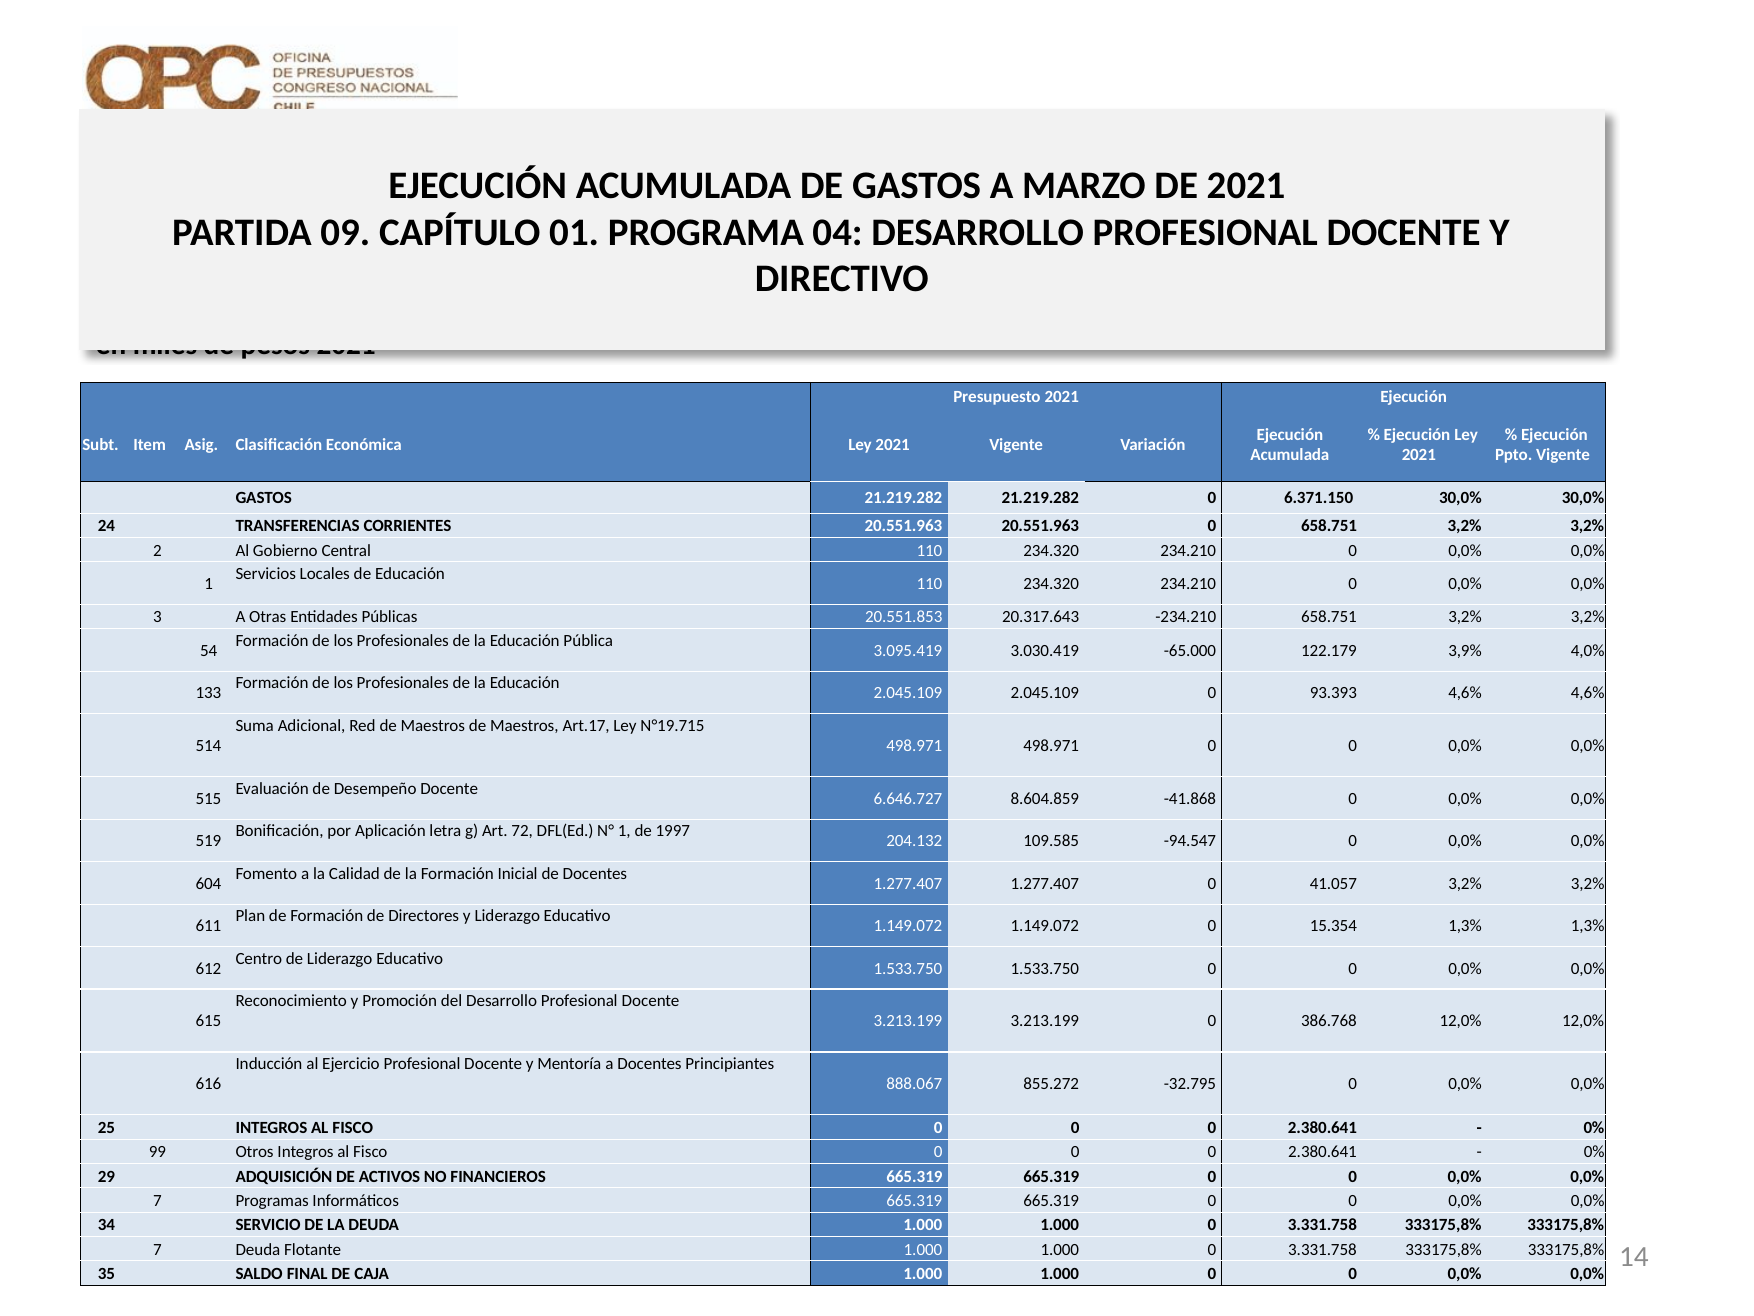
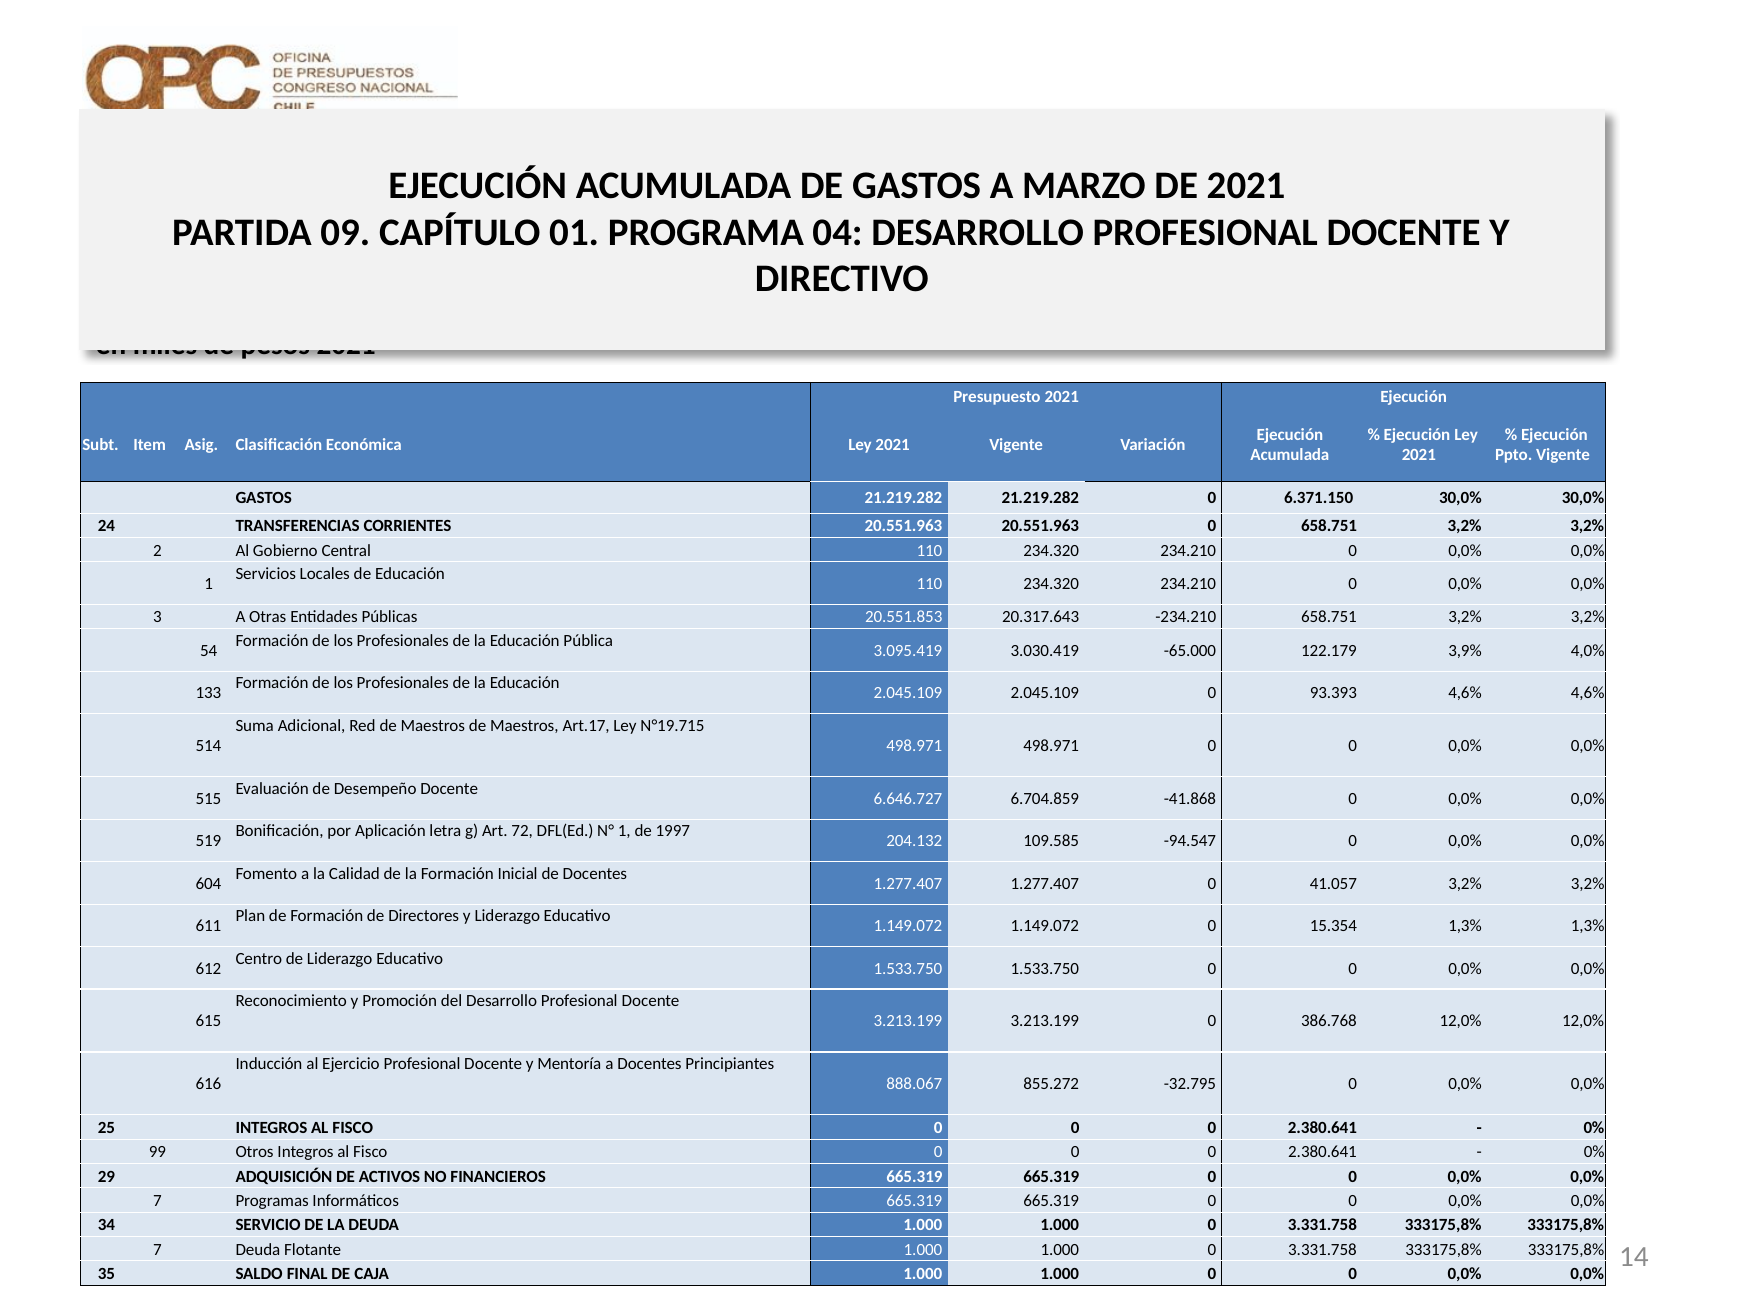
8.604.859: 8.604.859 -> 6.704.859
